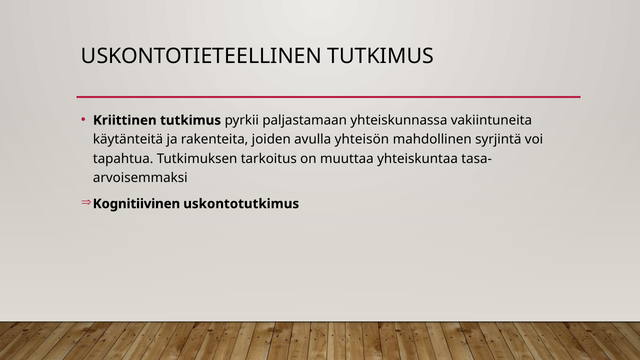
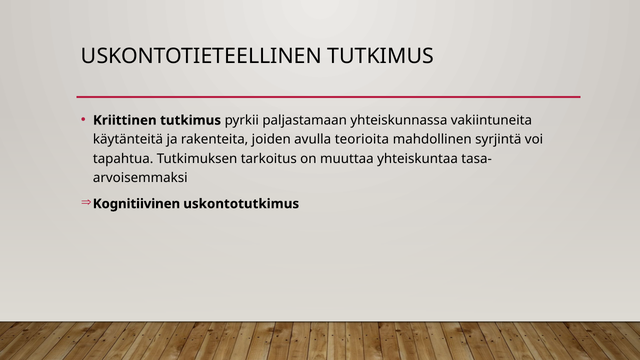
yhteisön: yhteisön -> teorioita
